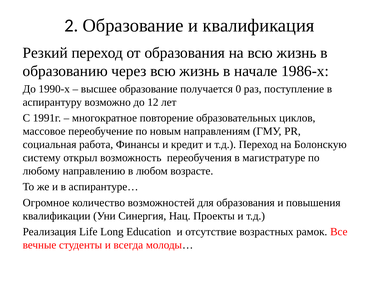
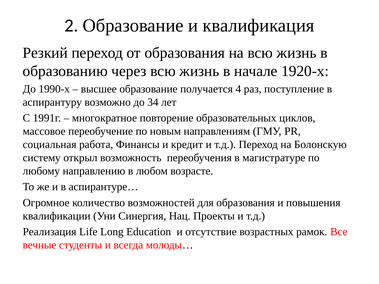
1986-х: 1986-х -> 1920-х
0: 0 -> 4
12: 12 -> 34
